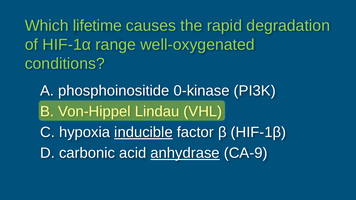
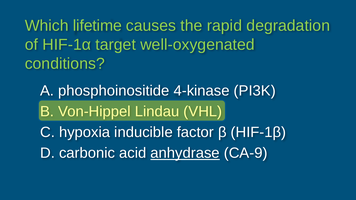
range: range -> target
0-kinase: 0-kinase -> 4-kinase
inducible underline: present -> none
